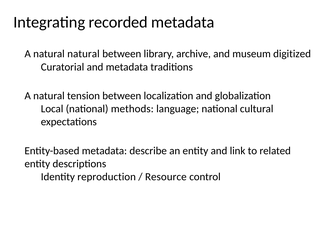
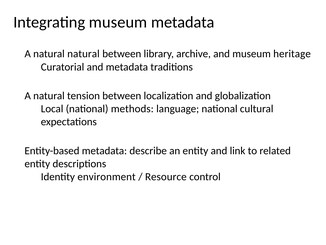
Integrating recorded: recorded -> museum
digitized: digitized -> heritage
reproduction: reproduction -> environment
